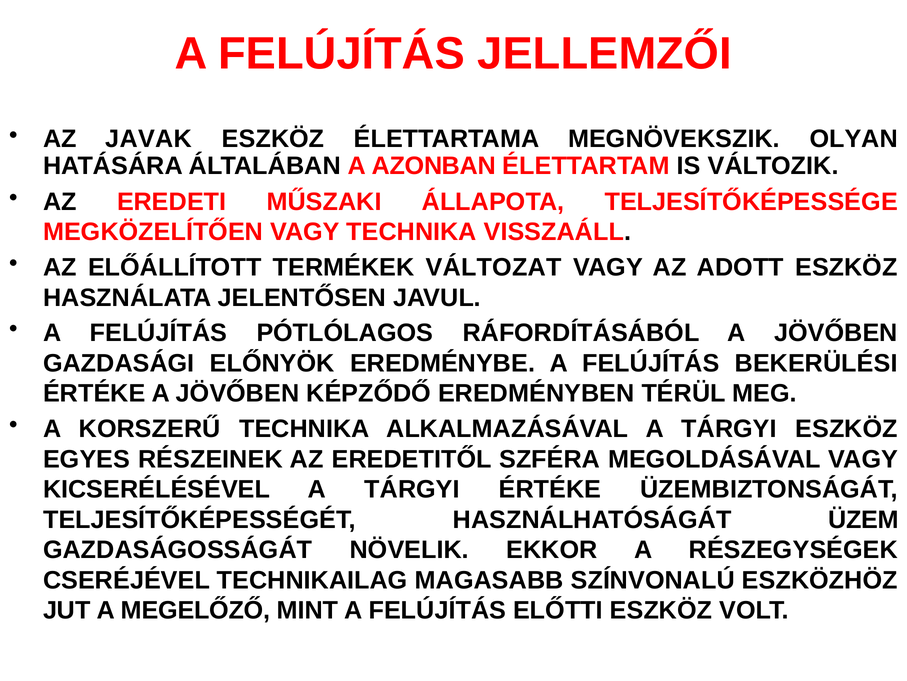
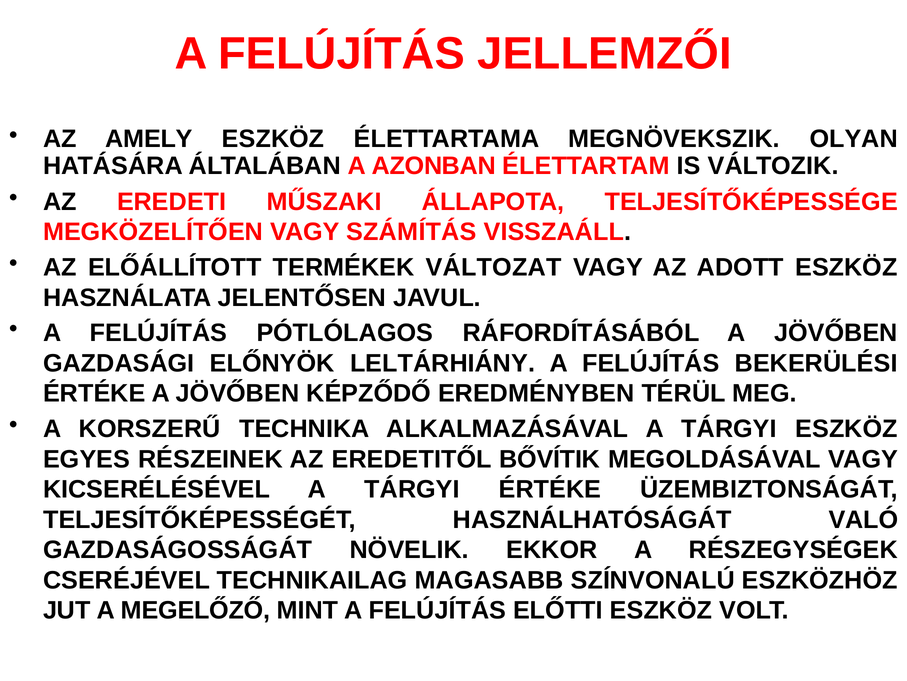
JAVAK: JAVAK -> AMELY
VAGY TECHNIKA: TECHNIKA -> SZÁMÍTÁS
EREDMÉNYBE: EREDMÉNYBE -> LELTÁRHIÁNY
SZFÉRA: SZFÉRA -> BŐVÍTIK
ÜZEM: ÜZEM -> VALÓ
